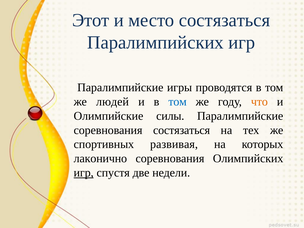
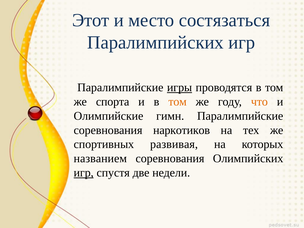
игры underline: none -> present
людей: людей -> спорта
том at (178, 102) colour: blue -> orange
силы: силы -> гимн
соревнования состязаться: состязаться -> наркотиков
лаконично: лаконично -> названием
